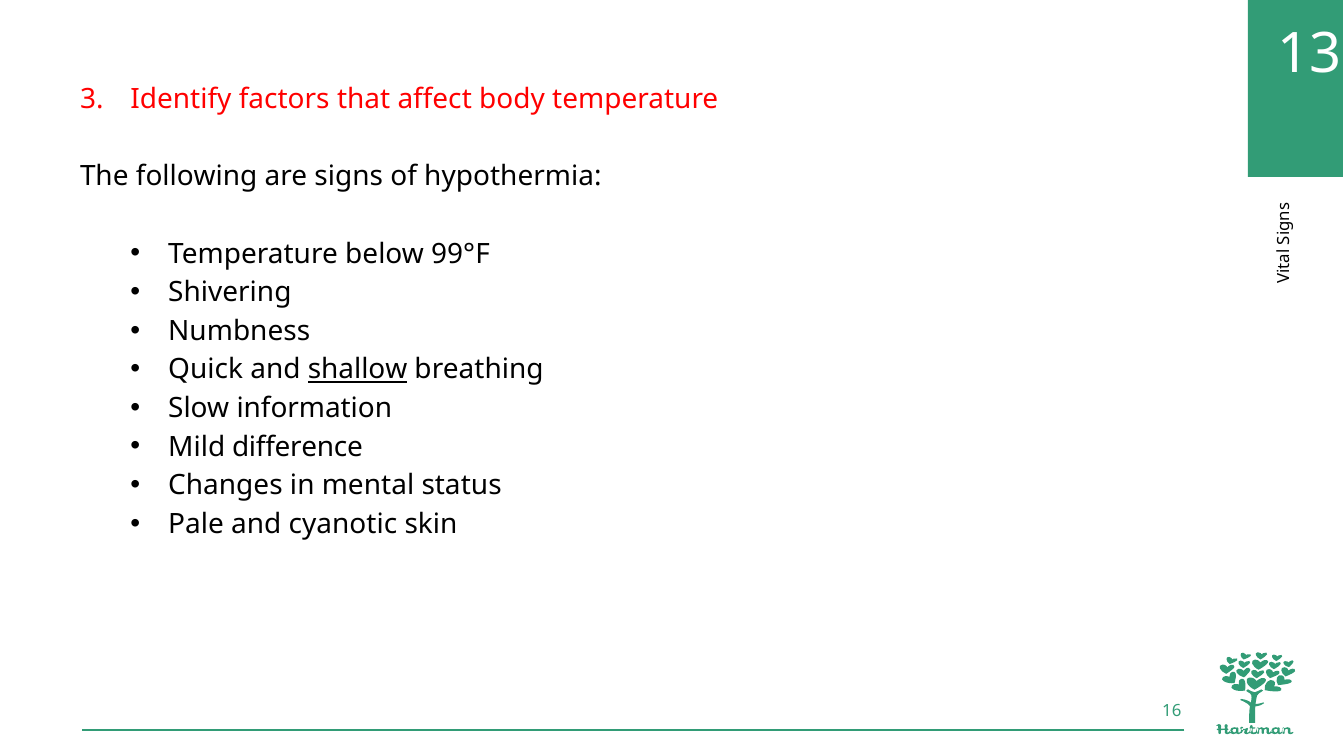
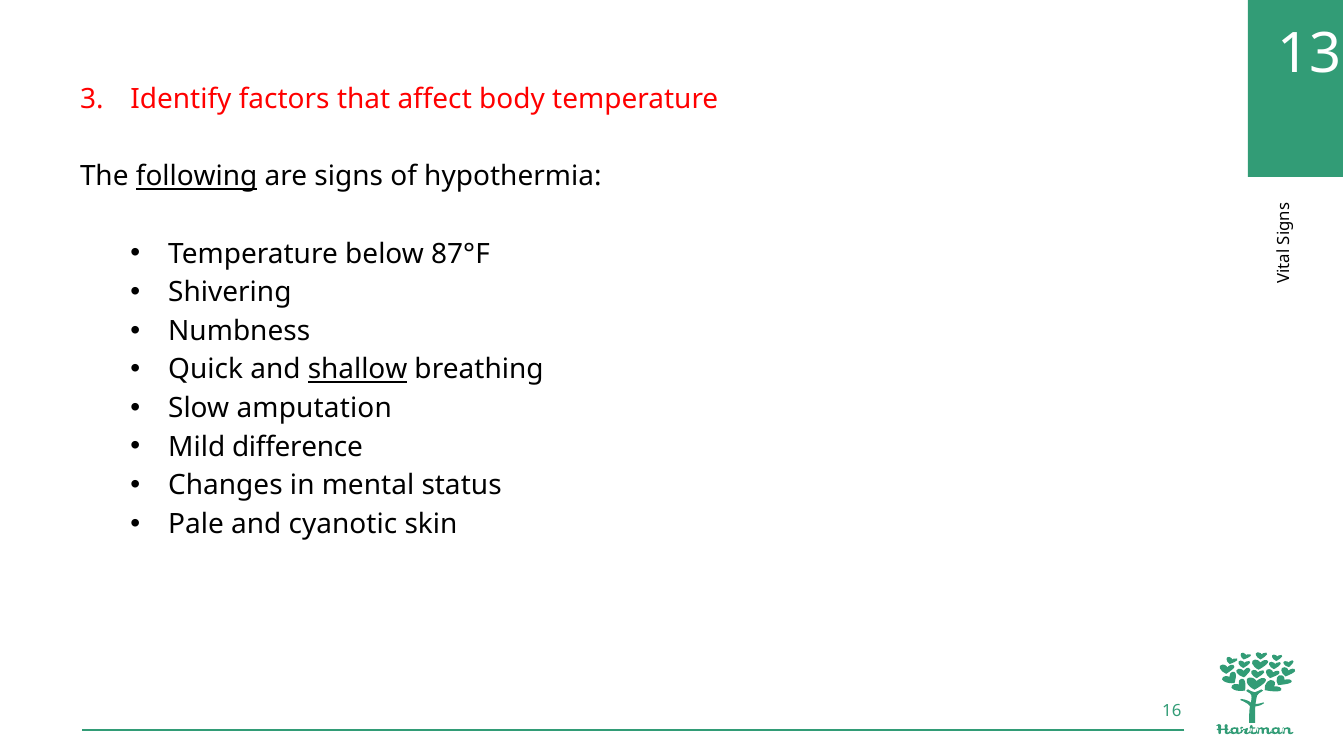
following underline: none -> present
99°F: 99°F -> 87°F
information: information -> amputation
